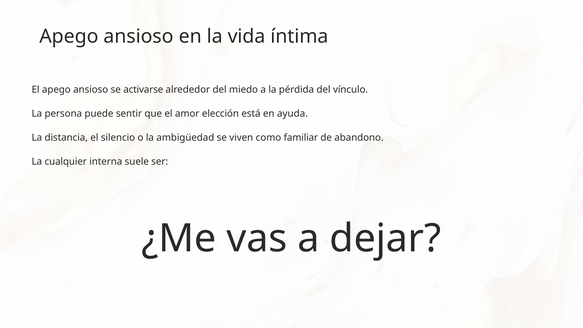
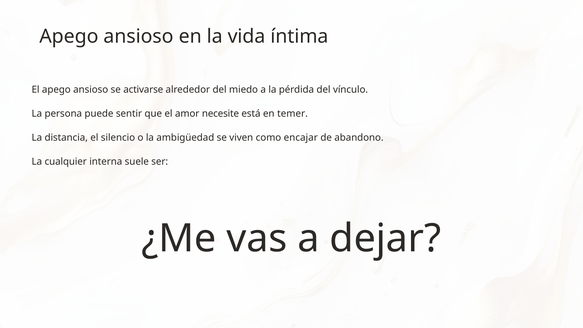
elección: elección -> necesite
ayuda: ayuda -> temer
familiar: familiar -> encajar
